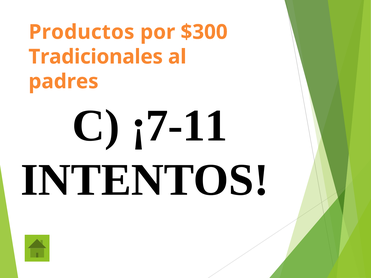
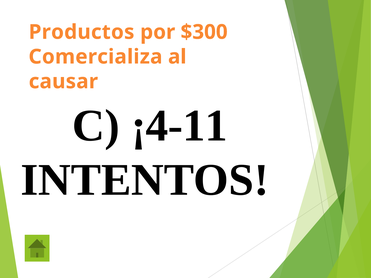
Tradicionales: Tradicionales -> Comercializa
padres: padres -> causar
¡7-11: ¡7-11 -> ¡4-11
